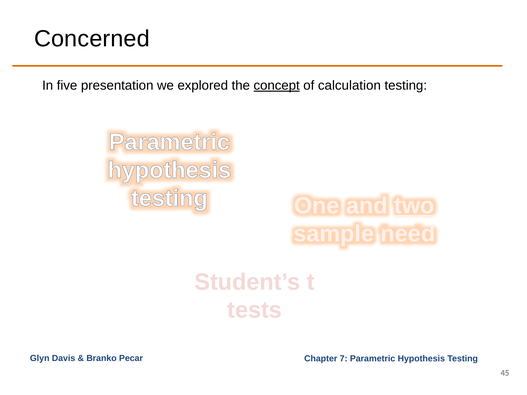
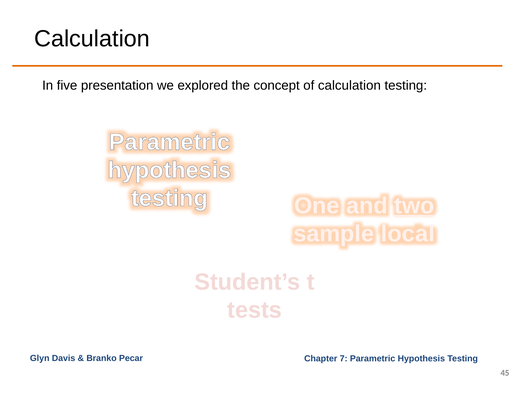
Concerned at (92, 39): Concerned -> Calculation
concept underline: present -> none
need: need -> local
